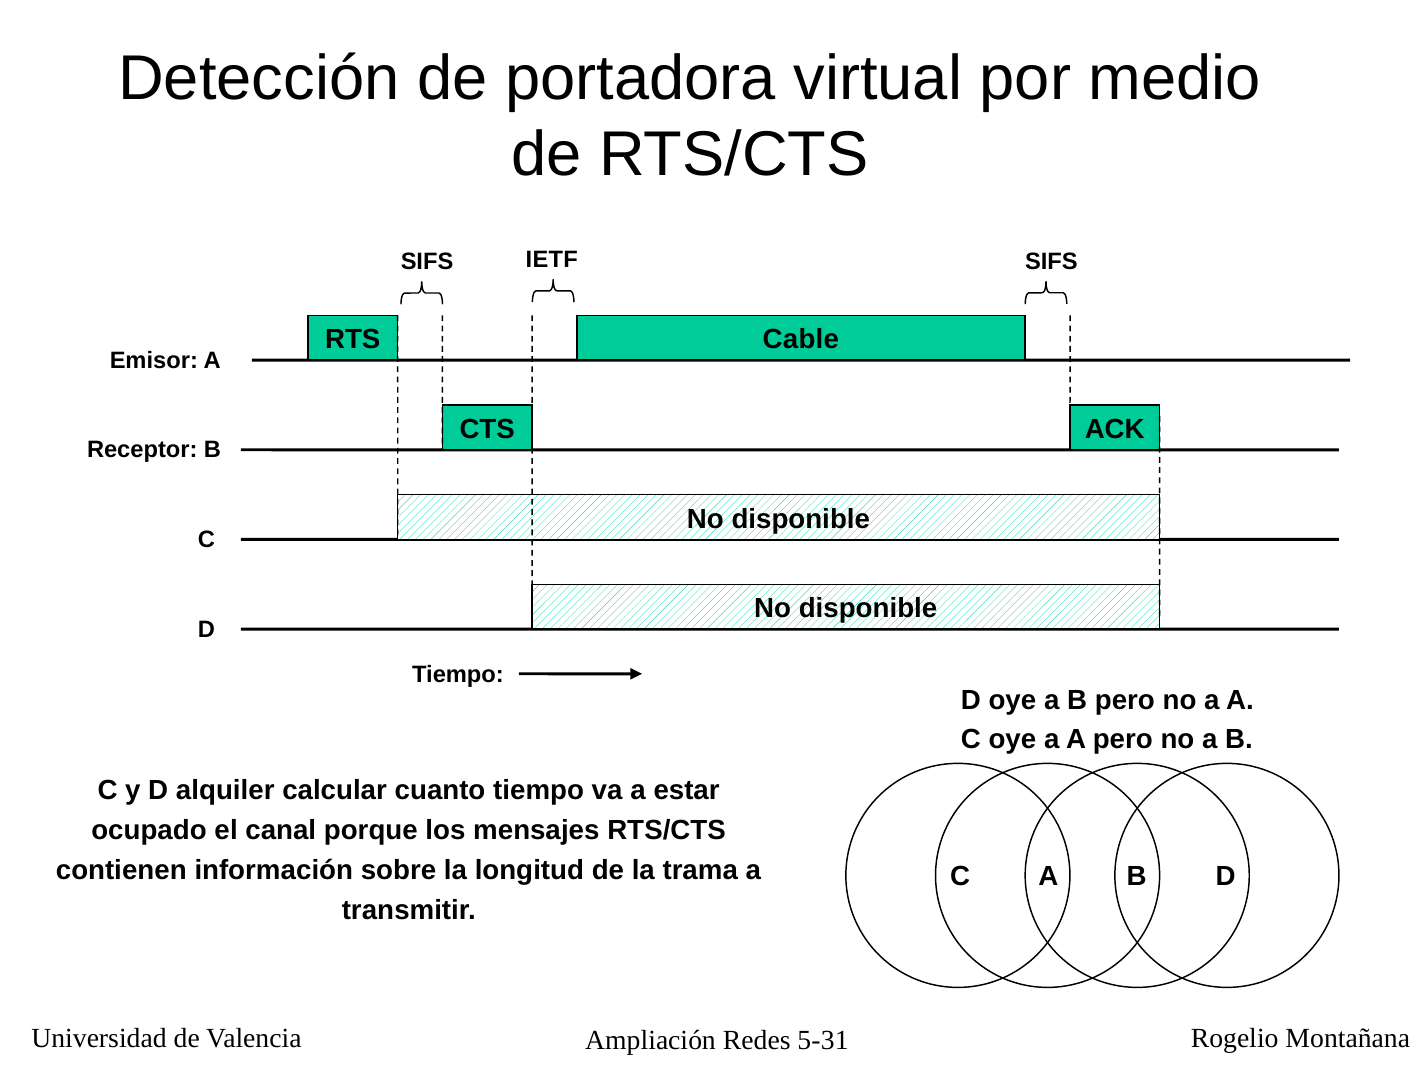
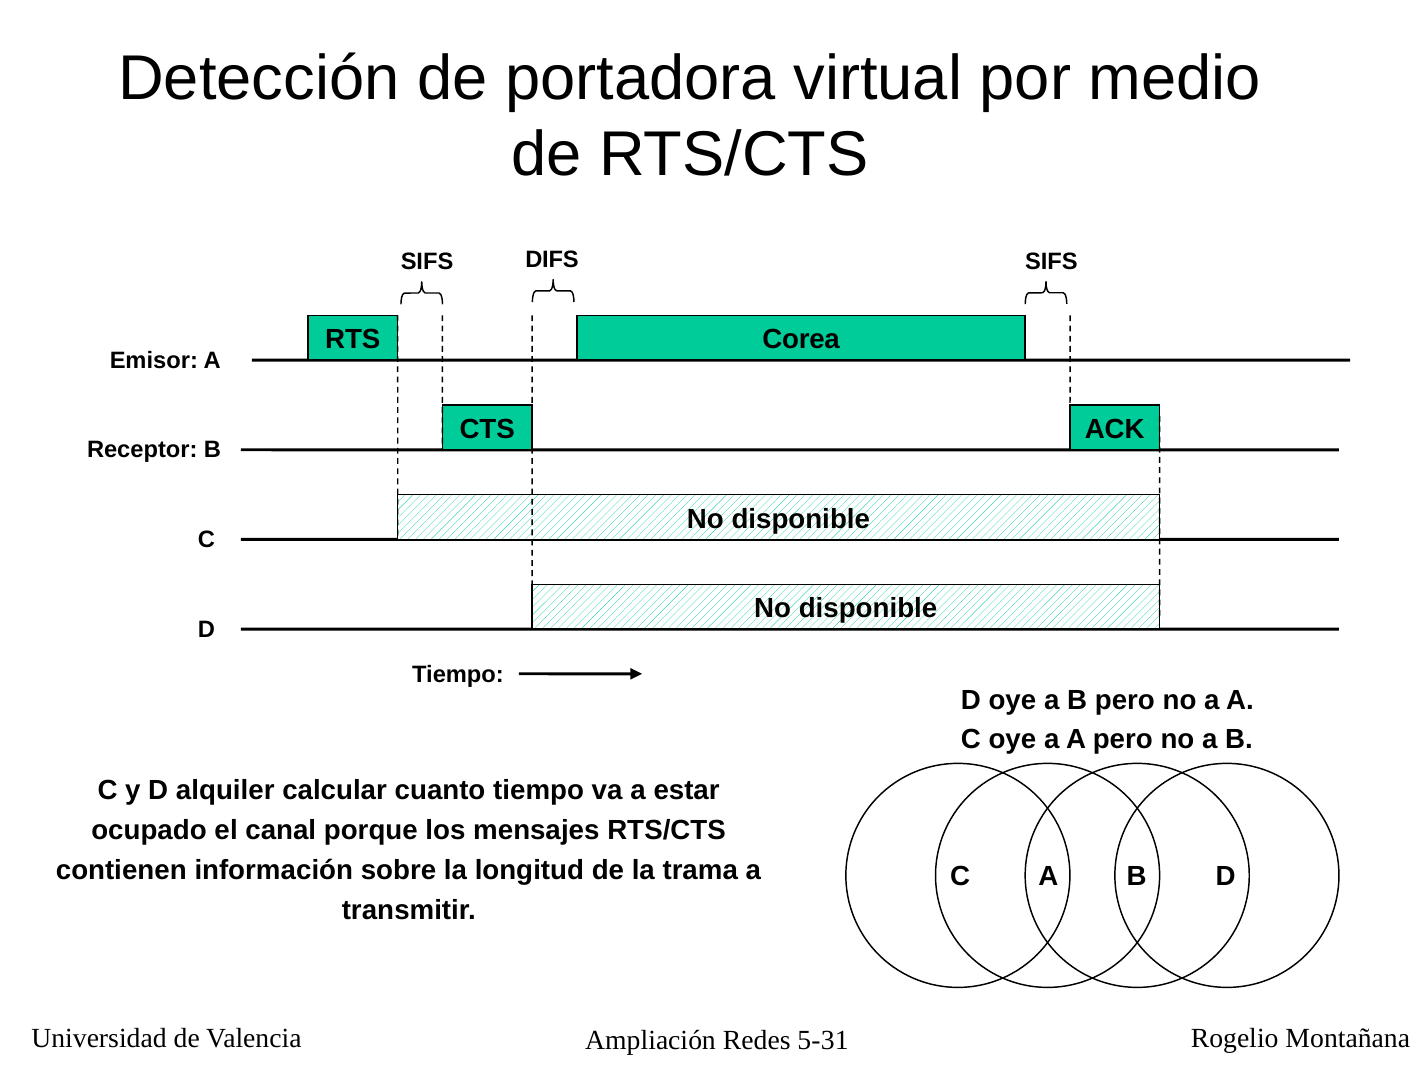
IETF: IETF -> DIFS
Cable: Cable -> Corea
